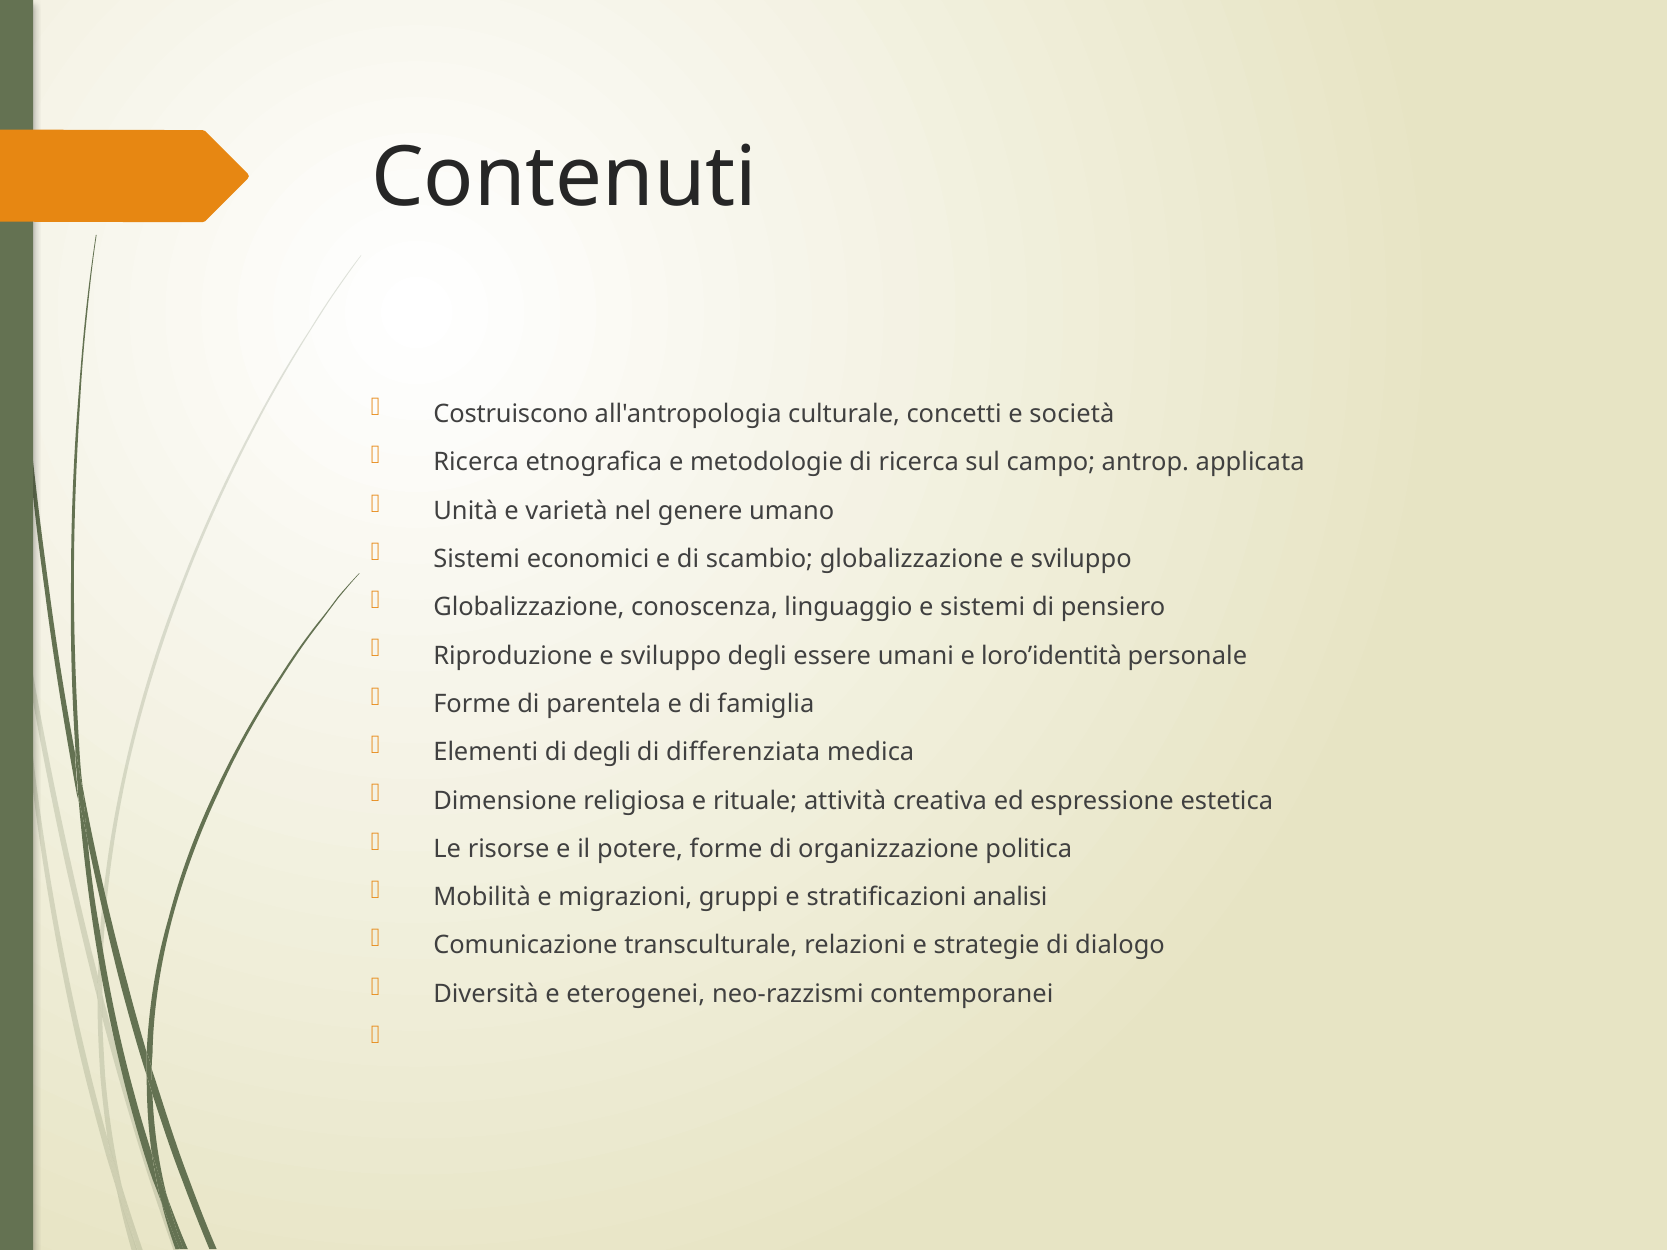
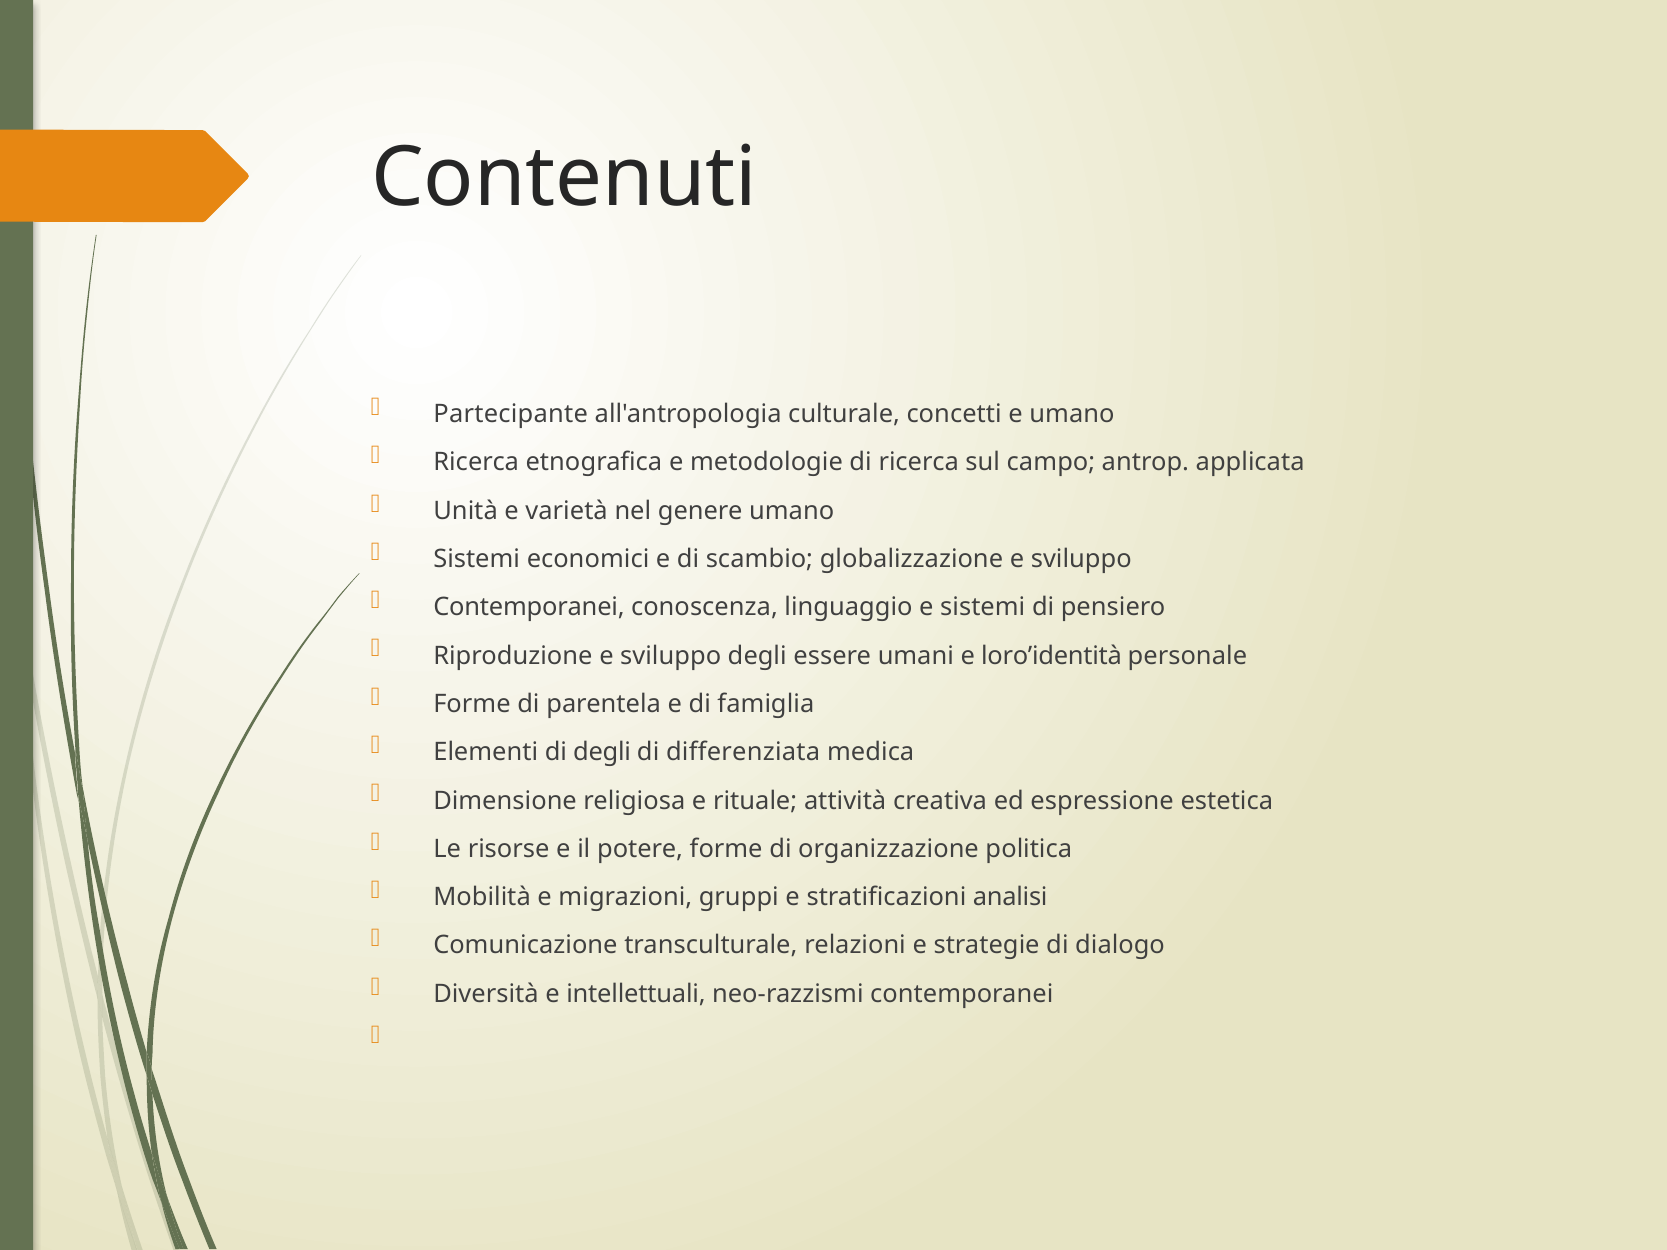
Costruiscono: Costruiscono -> Partecipante
e società: società -> umano
Globalizzazione at (529, 608): Globalizzazione -> Contemporanei
eterogenei: eterogenei -> intellettuali
